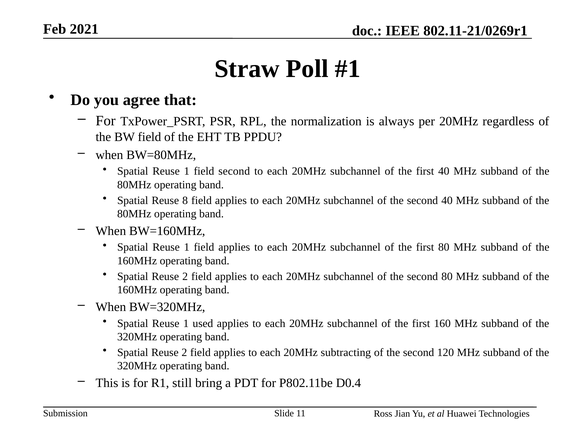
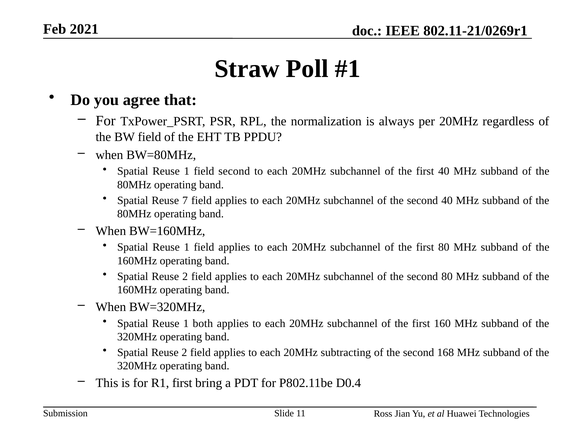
8: 8 -> 7
used: used -> both
120: 120 -> 168
R1 still: still -> first
